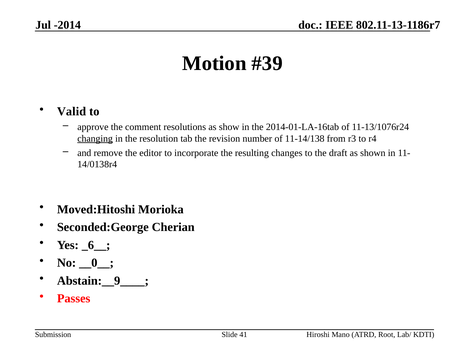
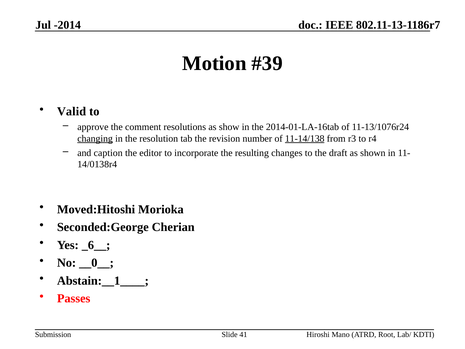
11-14/138 underline: none -> present
remove: remove -> caption
Abstain:__9____: Abstain:__9____ -> Abstain:__1____
